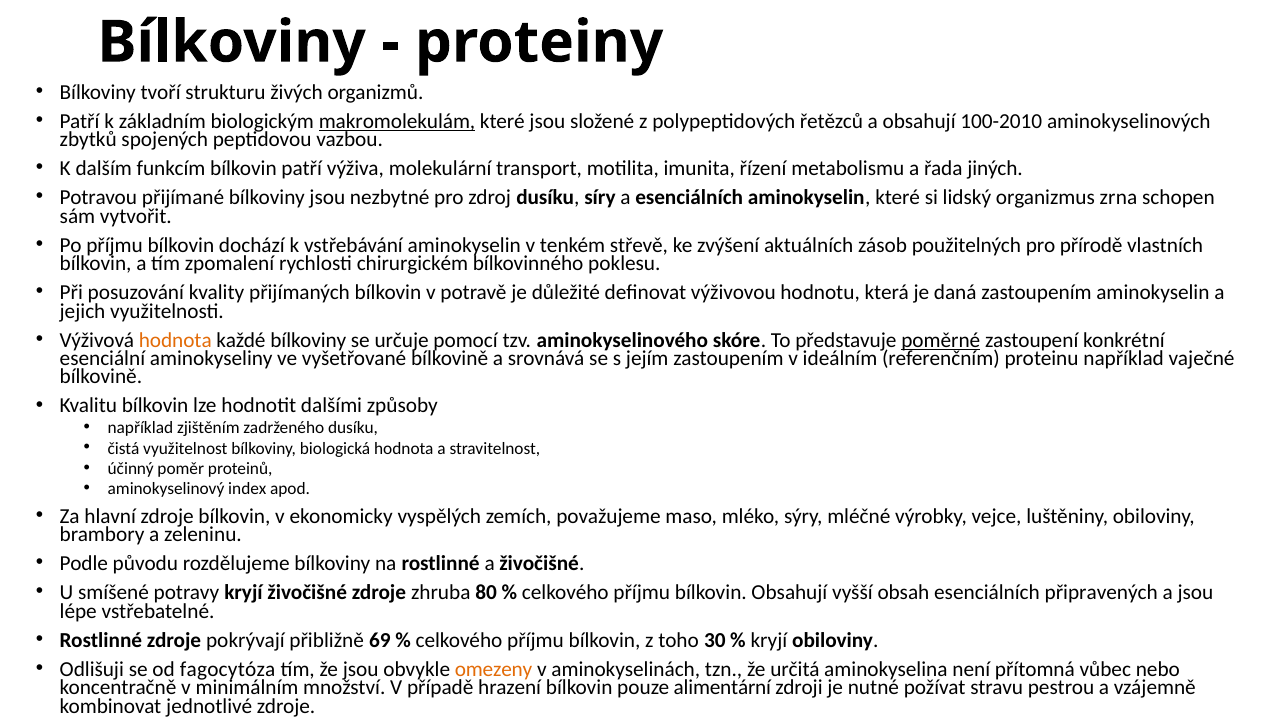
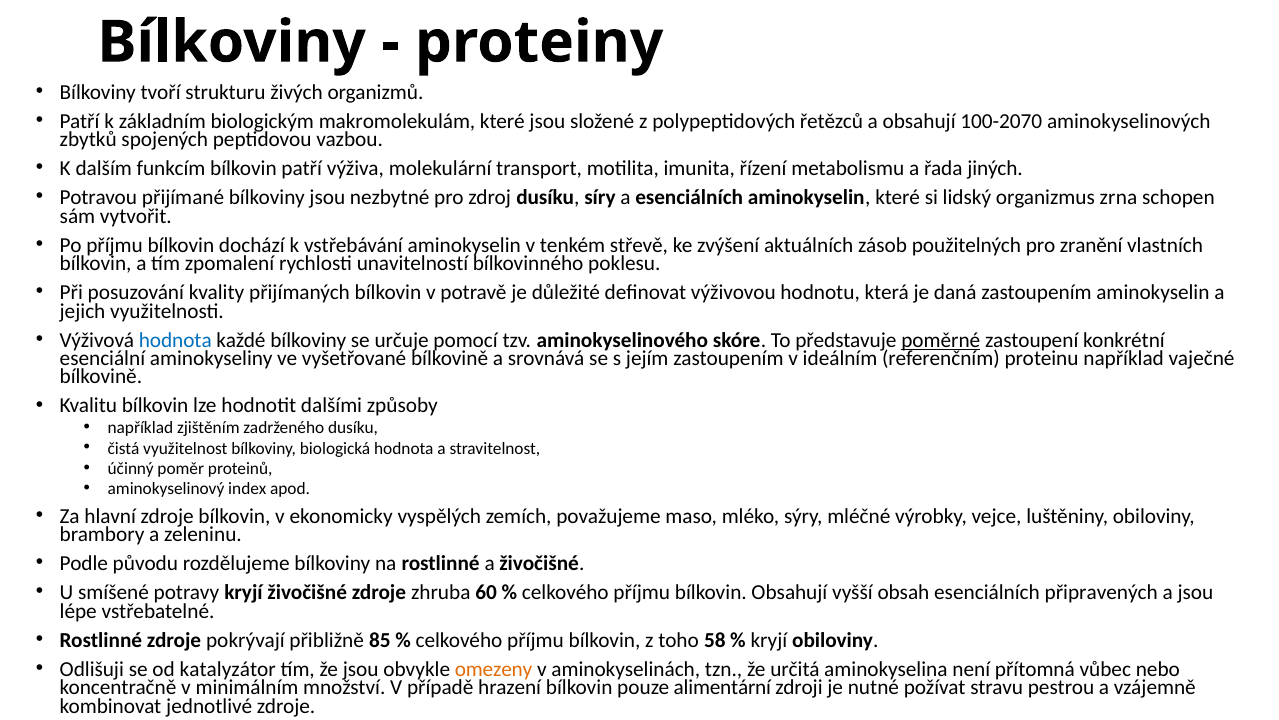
makromolekulám underline: present -> none
100-2010: 100-2010 -> 100-2070
přírodě: přírodě -> zranění
chirurgickém: chirurgickém -> unavitelností
hodnota at (175, 340) colour: orange -> blue
80: 80 -> 60
69: 69 -> 85
30: 30 -> 58
fagocytóza: fagocytóza -> katalyzátor
